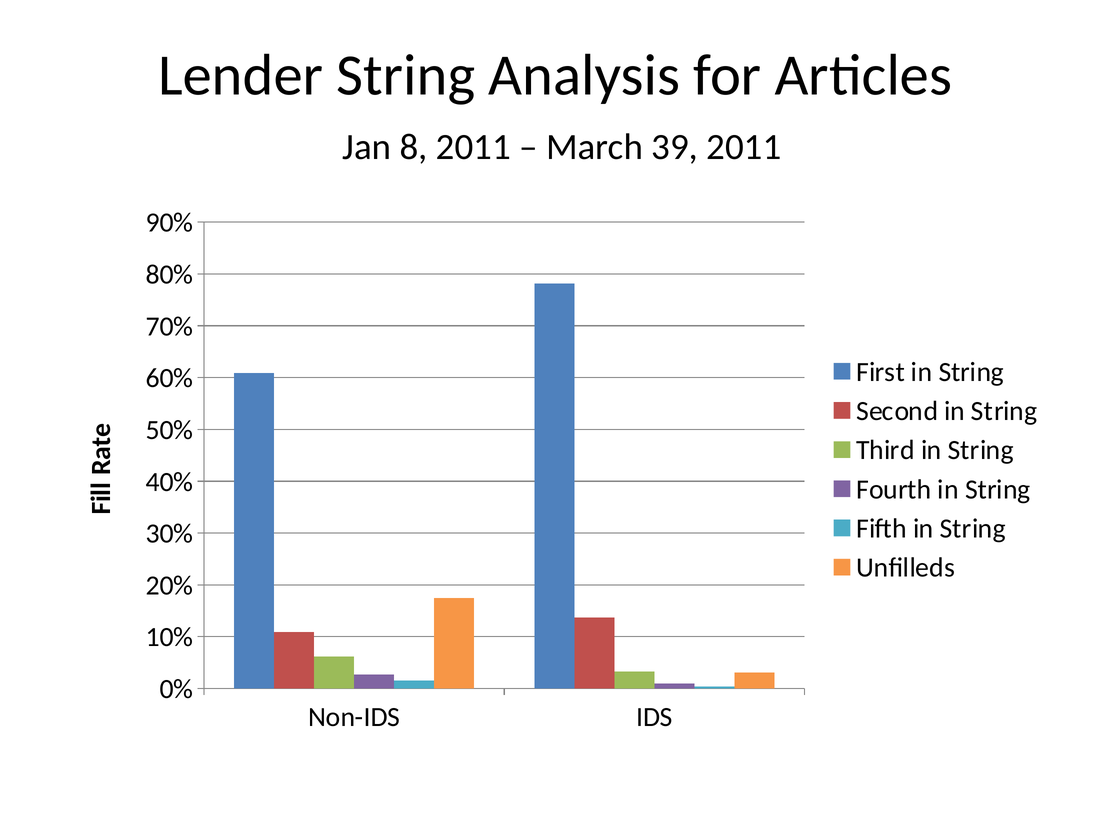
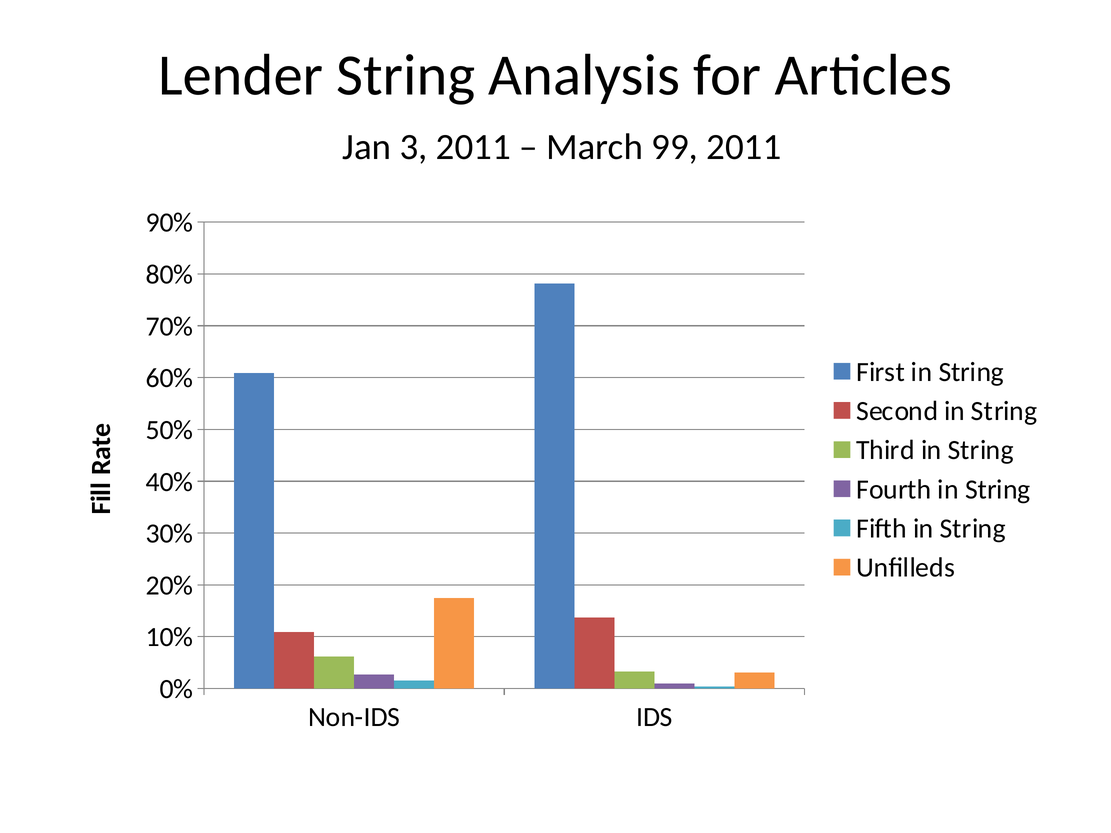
8: 8 -> 3
39: 39 -> 99
